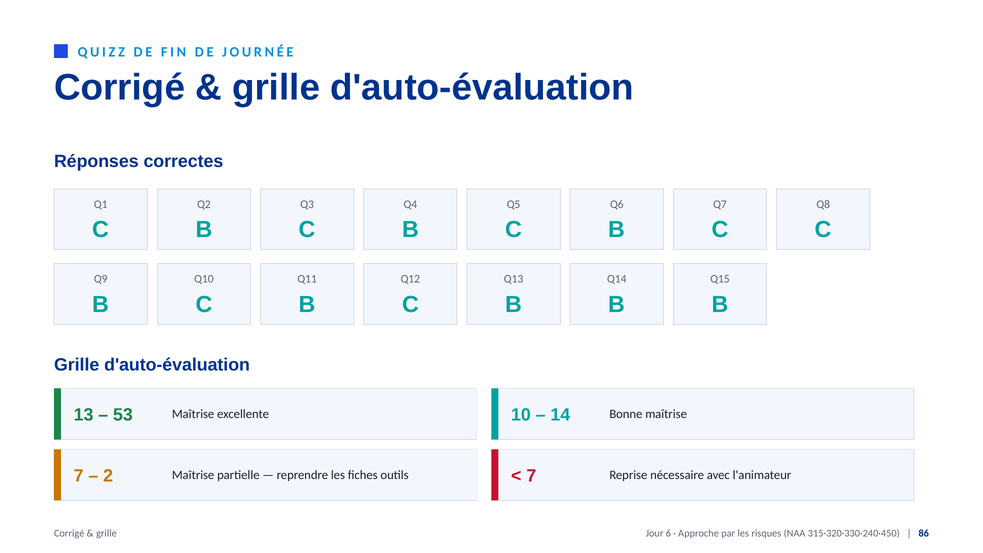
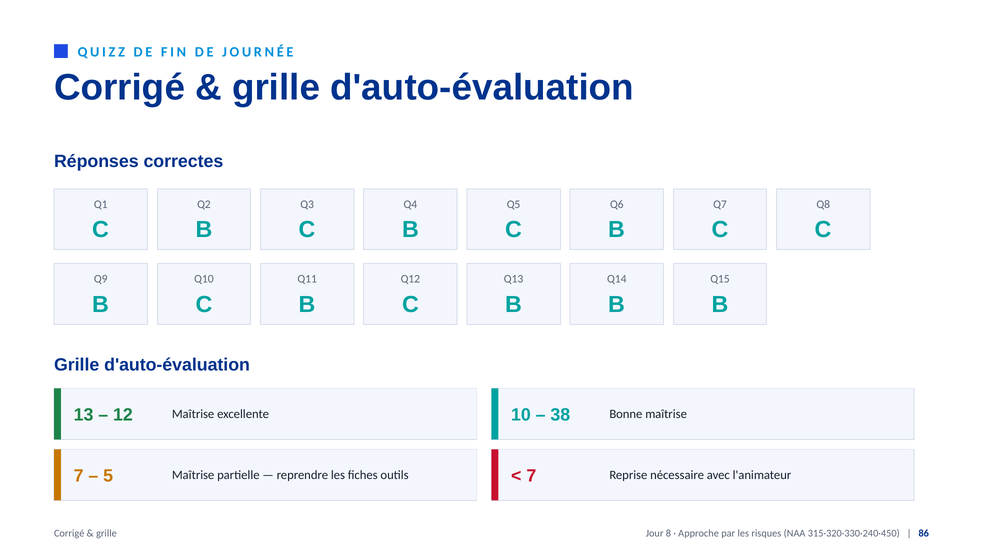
53: 53 -> 12
14: 14 -> 38
2: 2 -> 5
6: 6 -> 8
